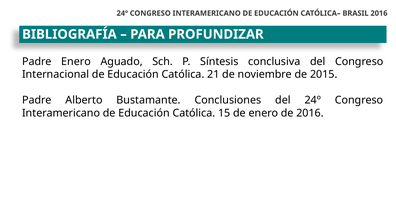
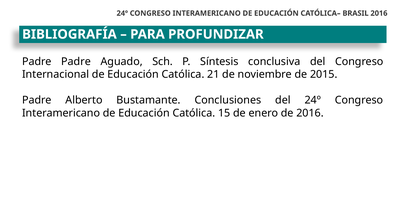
Padre Enero: Enero -> Padre
